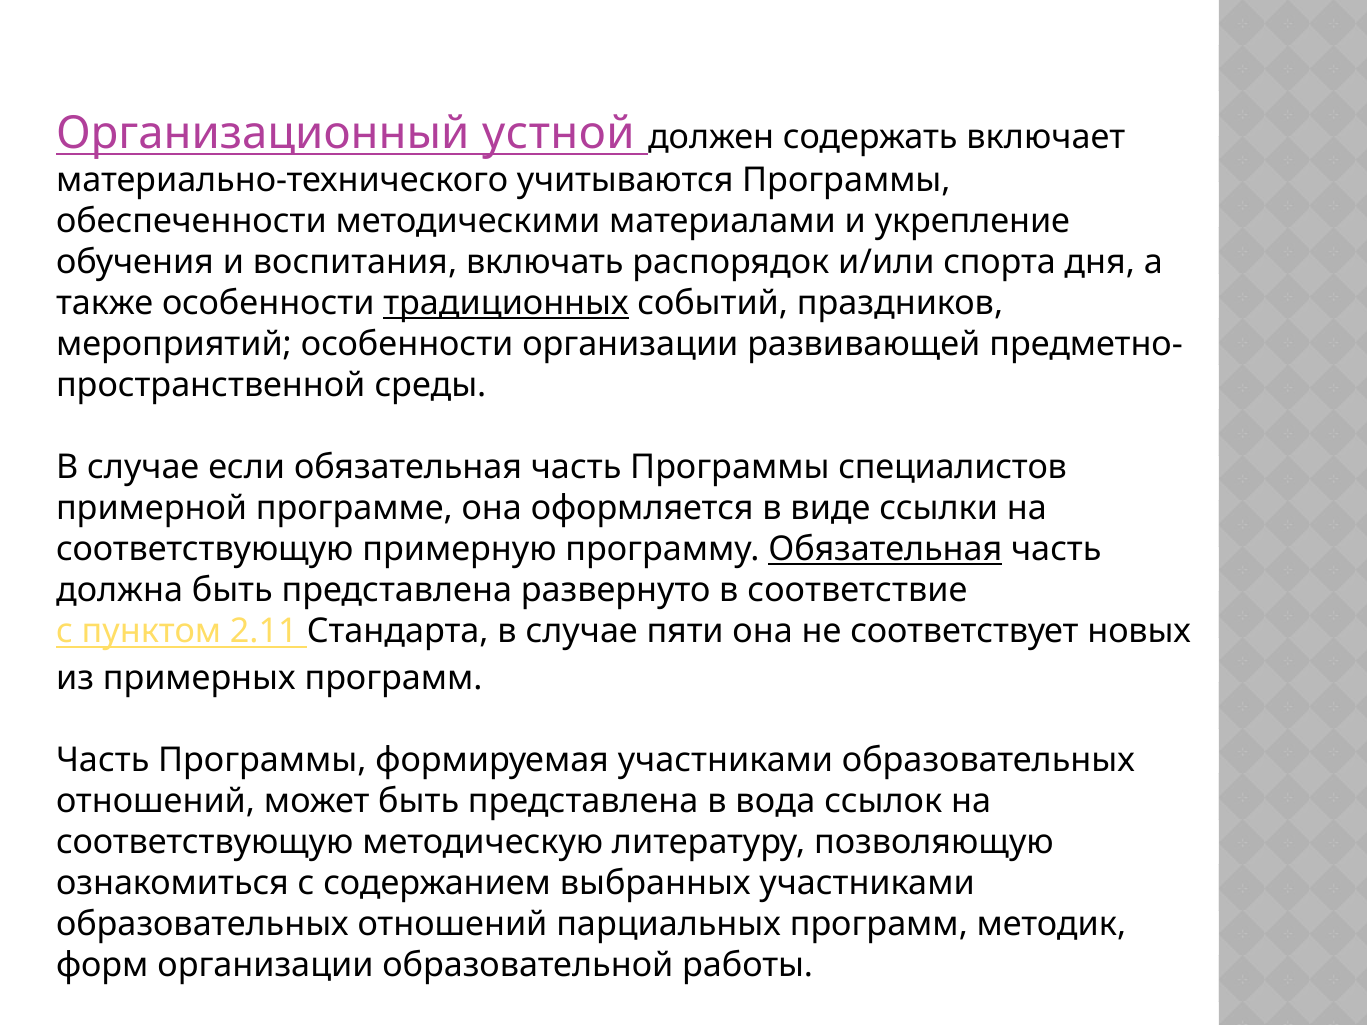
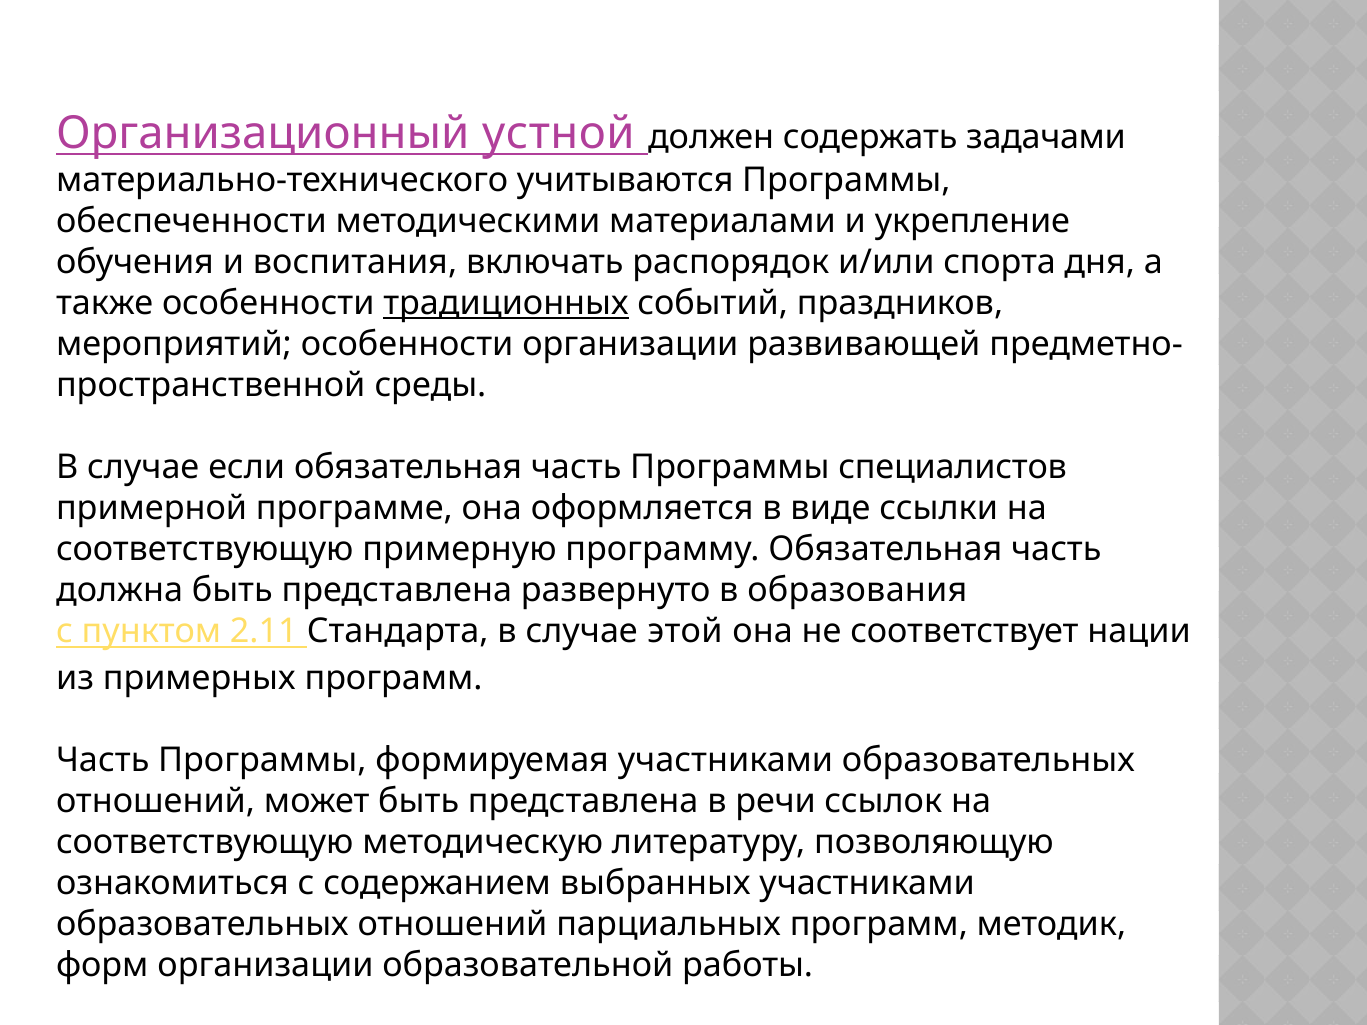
включает: включает -> задачами
Обязательная at (885, 549) underline: present -> none
соответствие: соответствие -> образования
пяти: пяти -> этой
новых: новых -> нации
вода: вода -> речи
